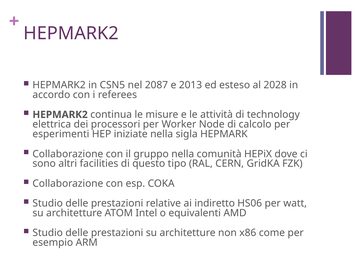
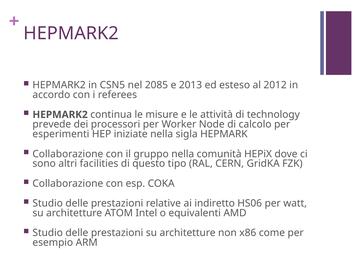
2087: 2087 -> 2085
2028: 2028 -> 2012
elettrica: elettrica -> prevede
